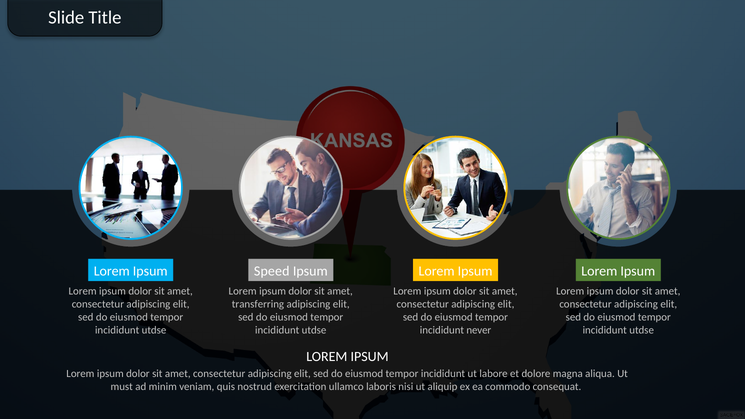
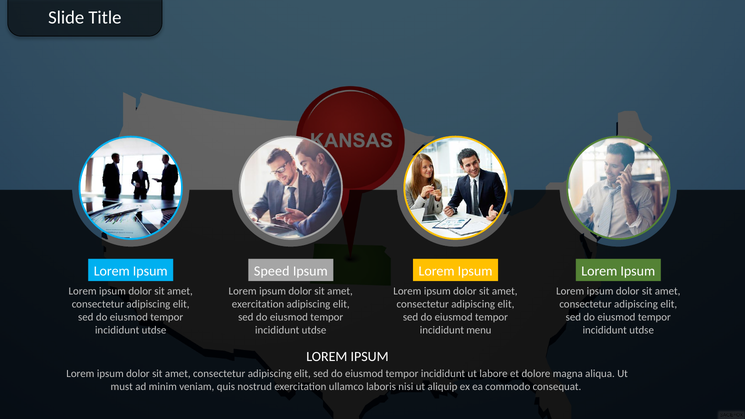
transferring at (258, 304): transferring -> exercitation
never: never -> menu
